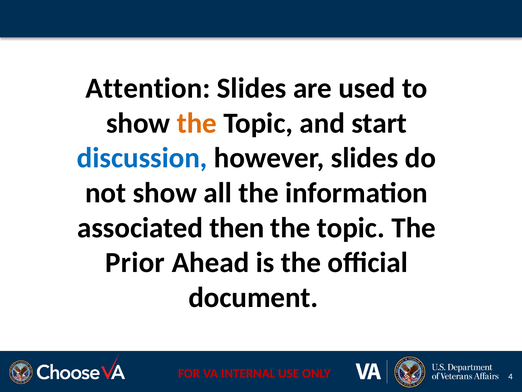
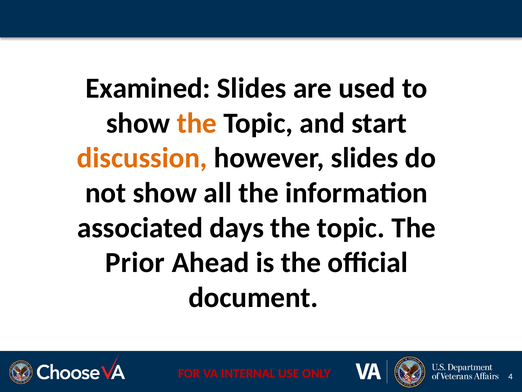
Attention: Attention -> Examined
discussion colour: blue -> orange
then: then -> days
